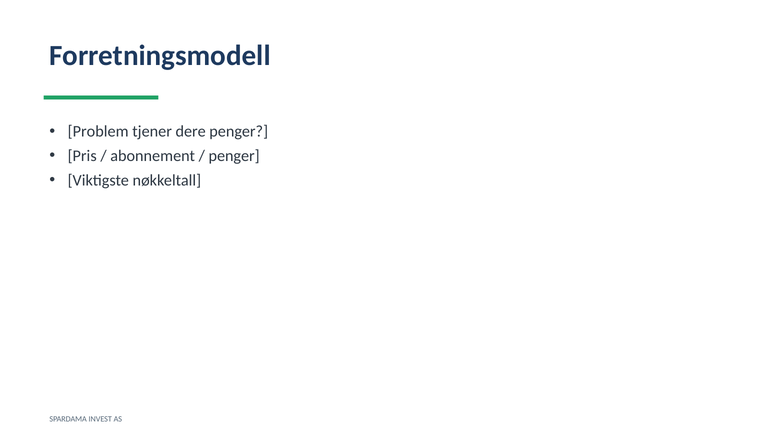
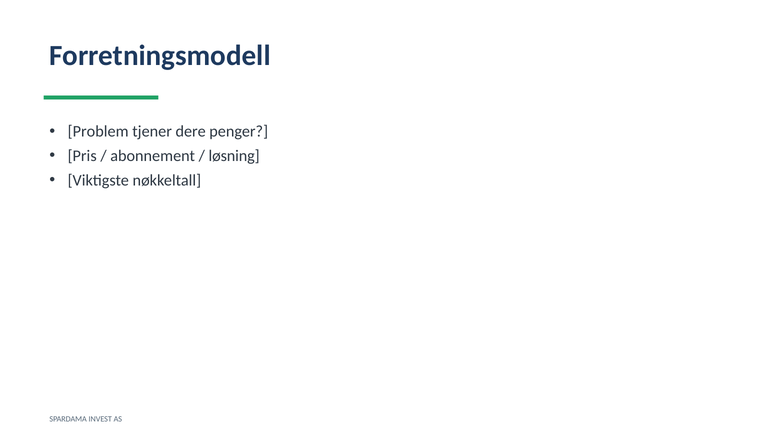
penger at (234, 156): penger -> løsning
